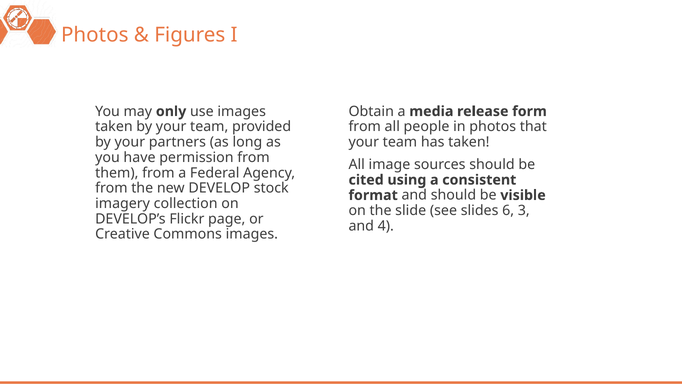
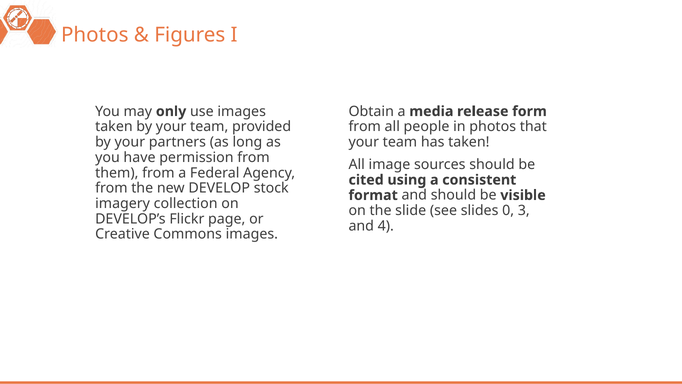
6: 6 -> 0
